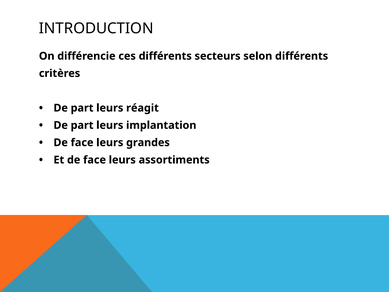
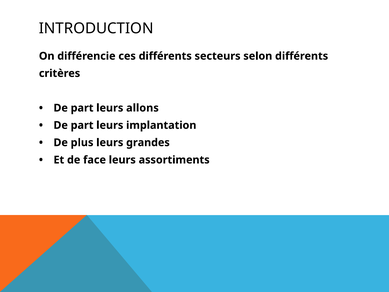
réagit: réagit -> allons
face at (82, 142): face -> plus
